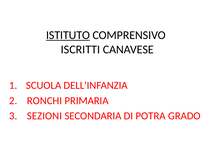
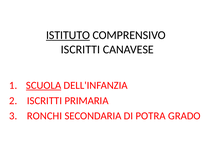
SCUOLA underline: none -> present
2 RONCHI: RONCHI -> ISCRITTI
SEZIONI: SEZIONI -> RONCHI
